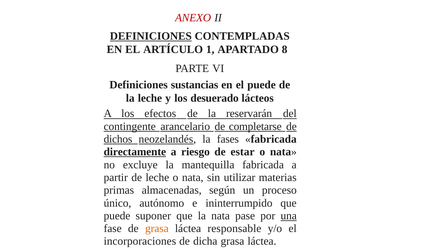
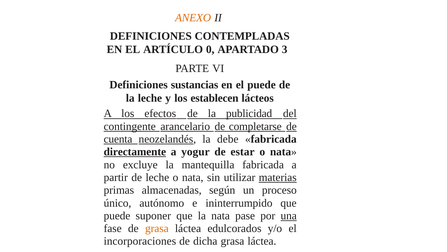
ANEXO colour: red -> orange
DEFINICIONES at (151, 36) underline: present -> none
1: 1 -> 0
8: 8 -> 3
desuerado: desuerado -> establecen
reservarán: reservarán -> publicidad
dichos: dichos -> cuenta
fases: fases -> debe
riesgo: riesgo -> yogur
materias underline: none -> present
responsable: responsable -> edulcorados
